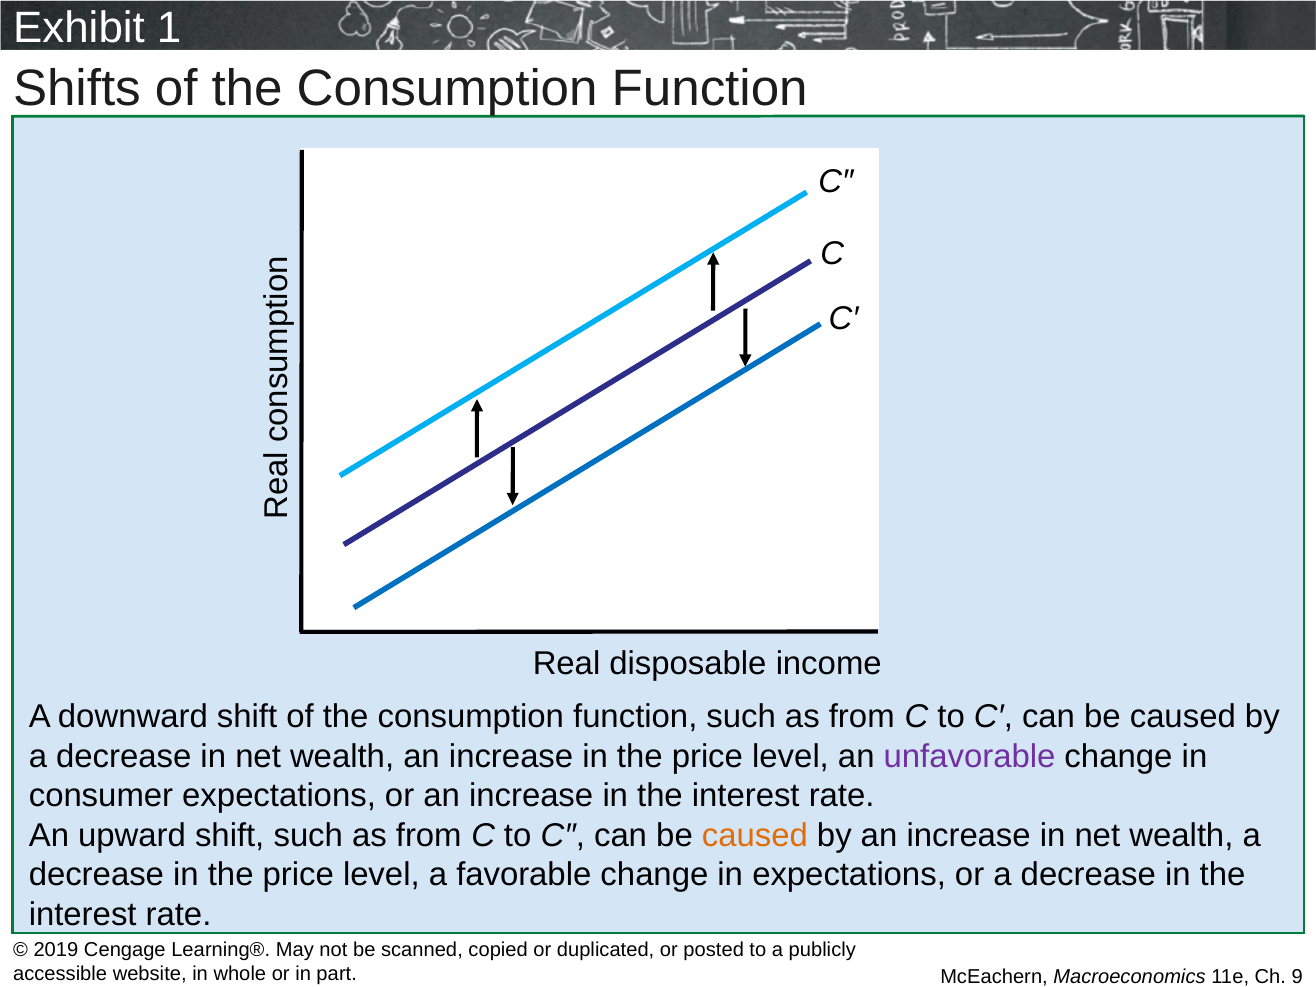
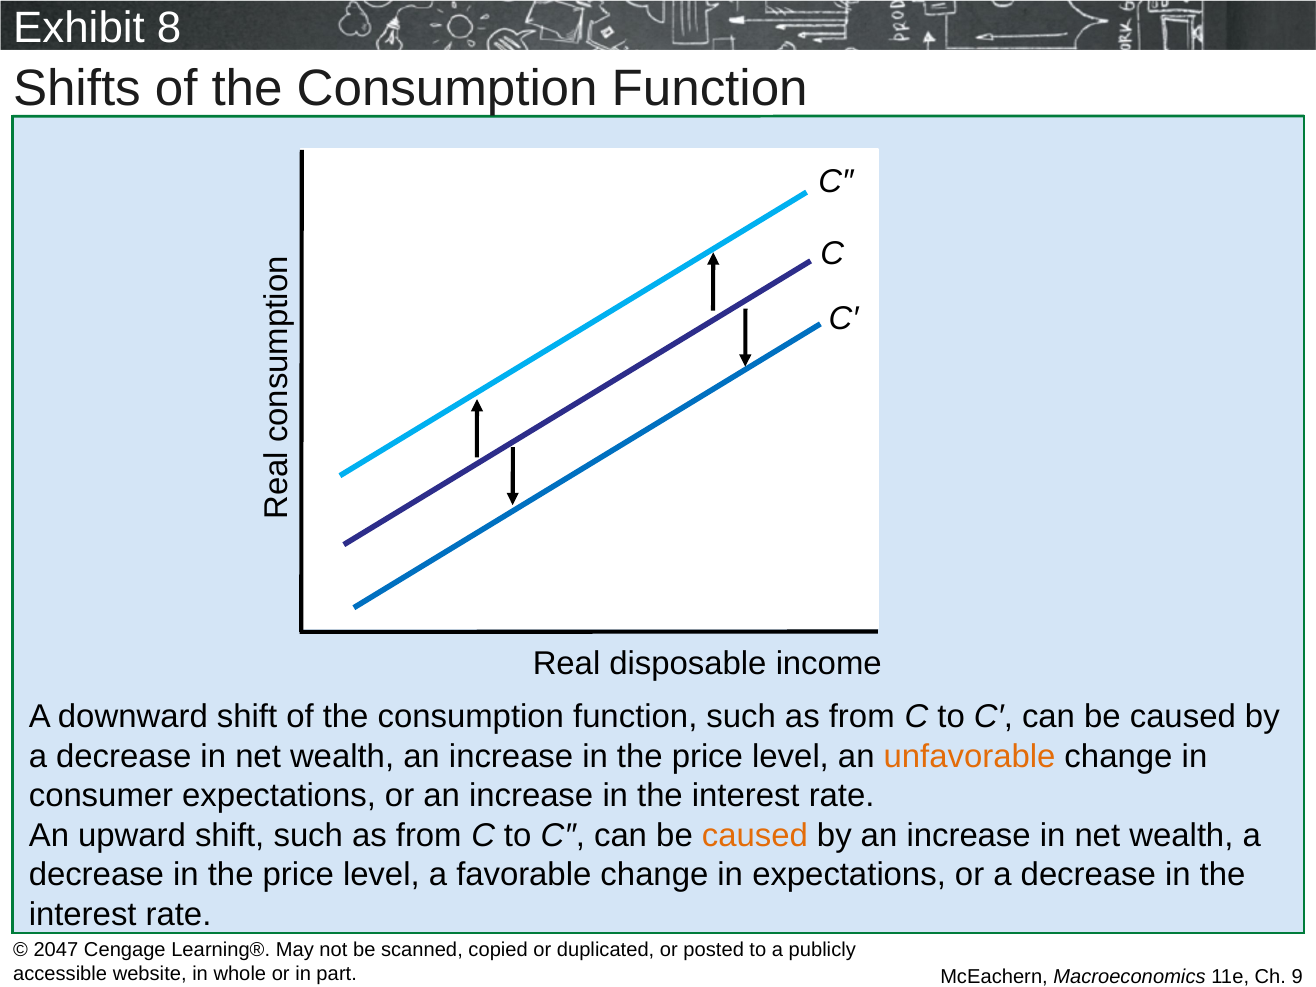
1: 1 -> 8
unfavorable colour: purple -> orange
2019: 2019 -> 2047
